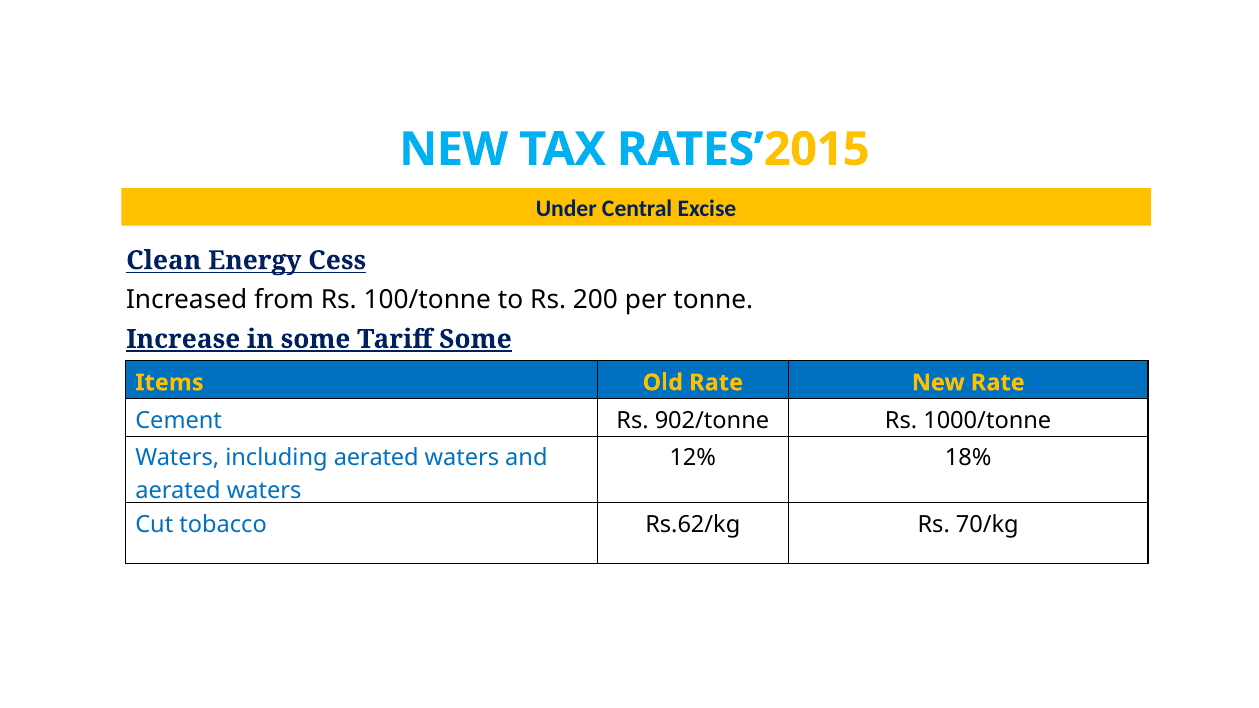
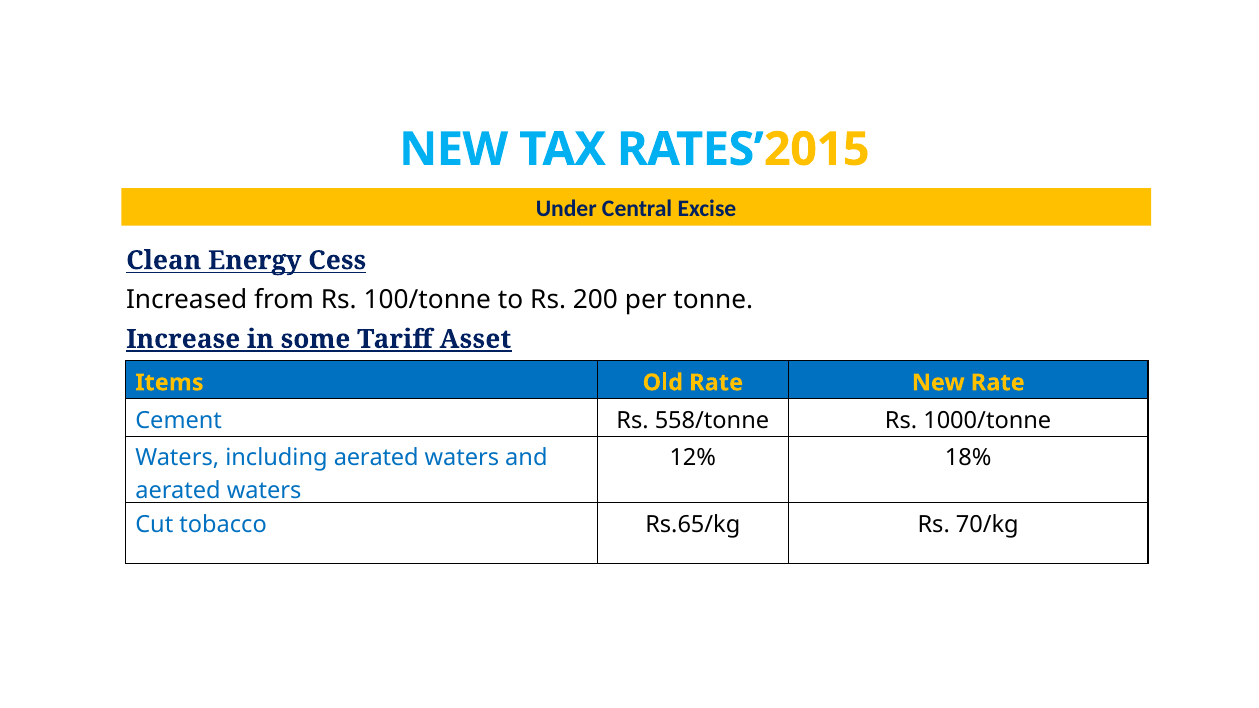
Tariff Some: Some -> Asset
902/tonne: 902/tonne -> 558/tonne
Rs.62/kg: Rs.62/kg -> Rs.65/kg
